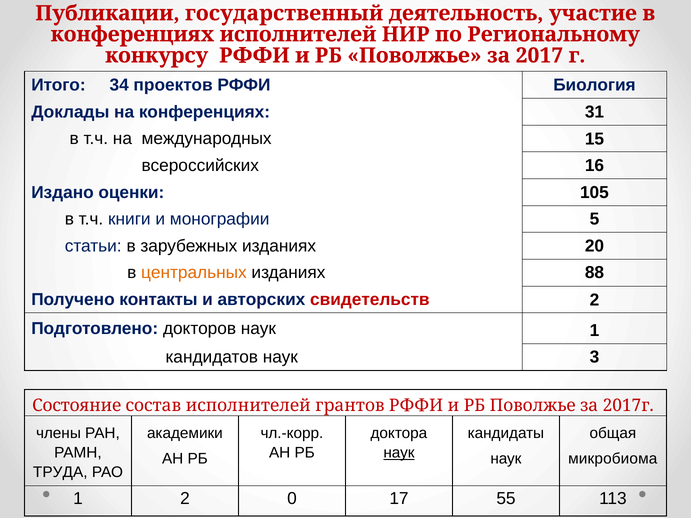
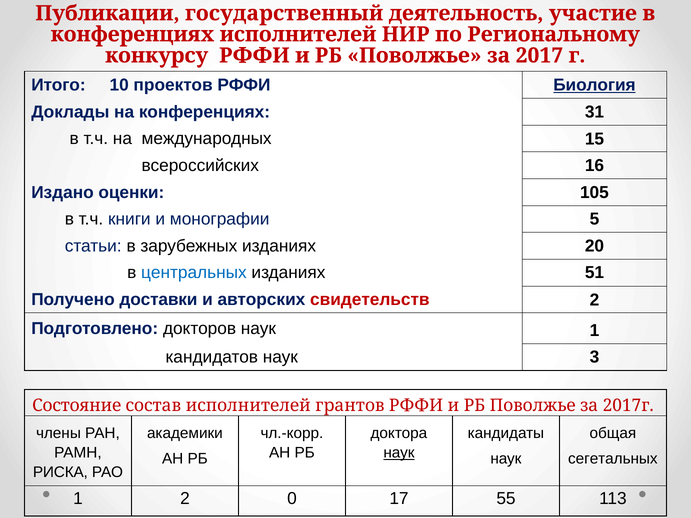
34: 34 -> 10
Биология underline: none -> present
центральных colour: orange -> blue
88: 88 -> 51
контакты: контакты -> доставки
микробиома: микробиома -> сегетальных
ТРУДА: ТРУДА -> РИСКА
